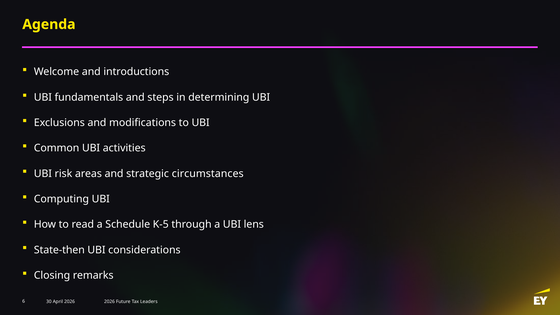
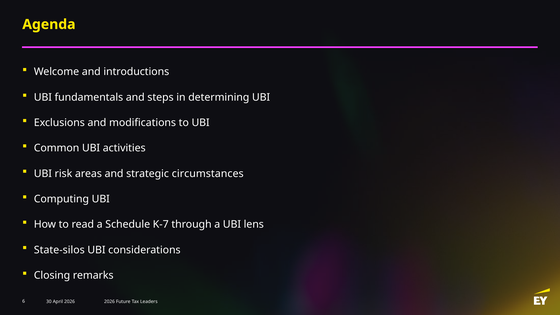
K-5: K-5 -> K-7
State-then: State-then -> State-silos
